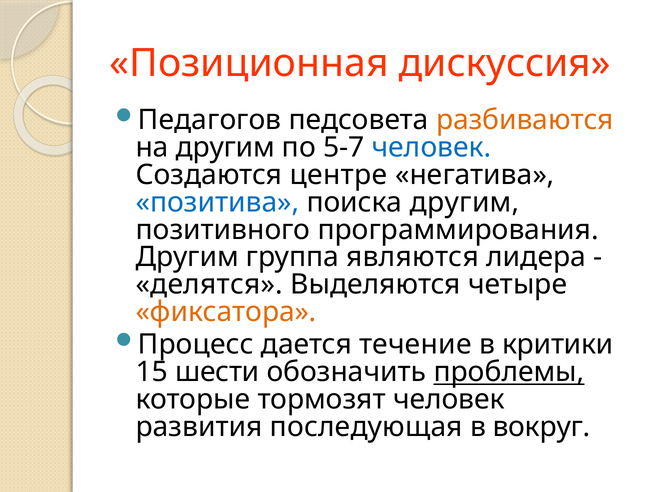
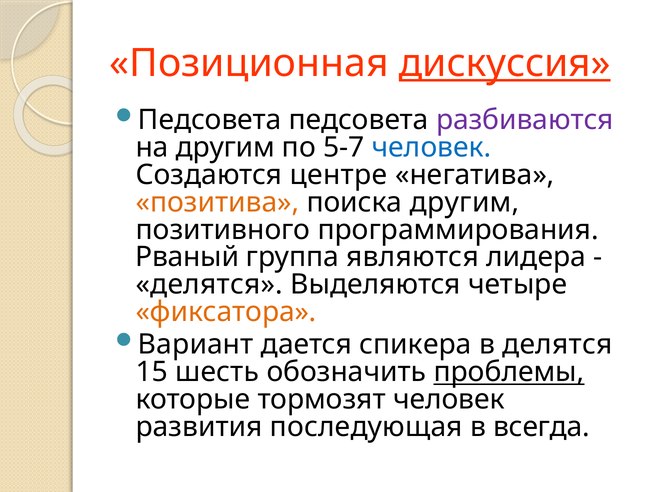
дискуссия underline: none -> present
Педагогов at (210, 120): Педагогов -> Педсовета
разбиваются colour: orange -> purple
позитива colour: blue -> orange
Другим at (187, 257): Другим -> Рваный
Процесс: Процесс -> Вариант
течение: течение -> спикера
в критики: критики -> делятся
шести: шести -> шесть
вокруг: вокруг -> всегда
